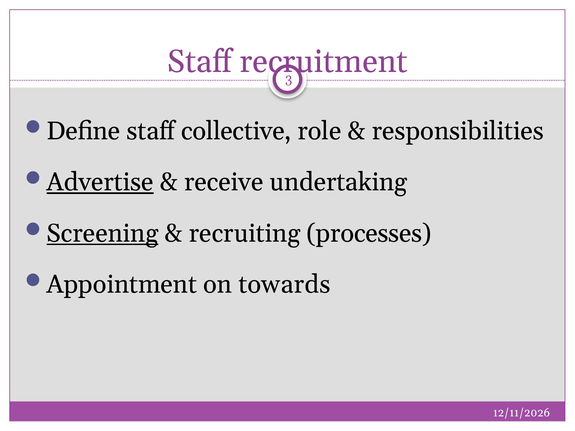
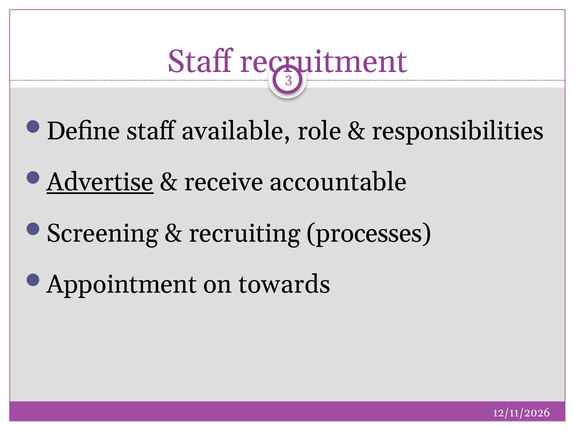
collective: collective -> available
undertaking: undertaking -> accountable
Screening underline: present -> none
